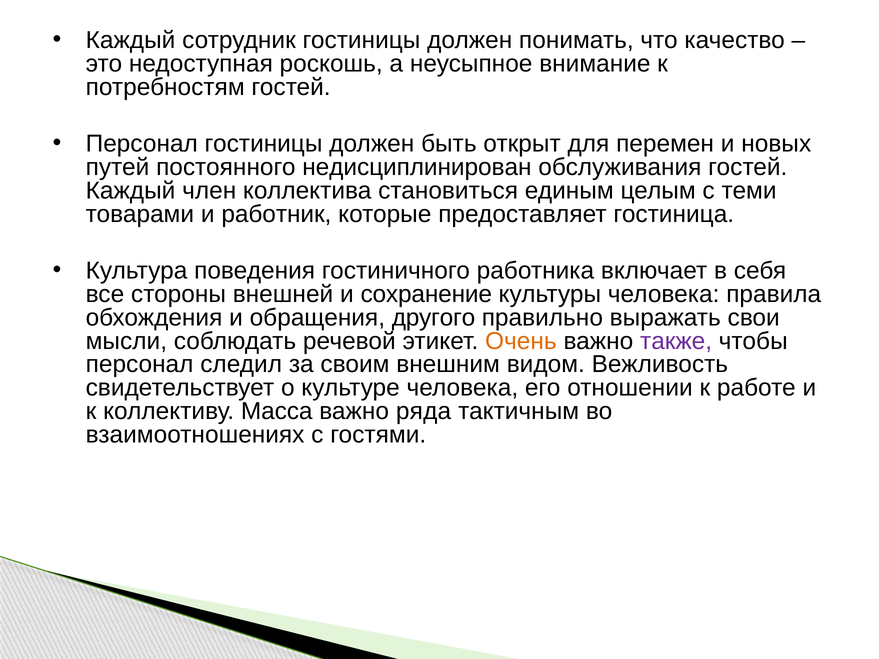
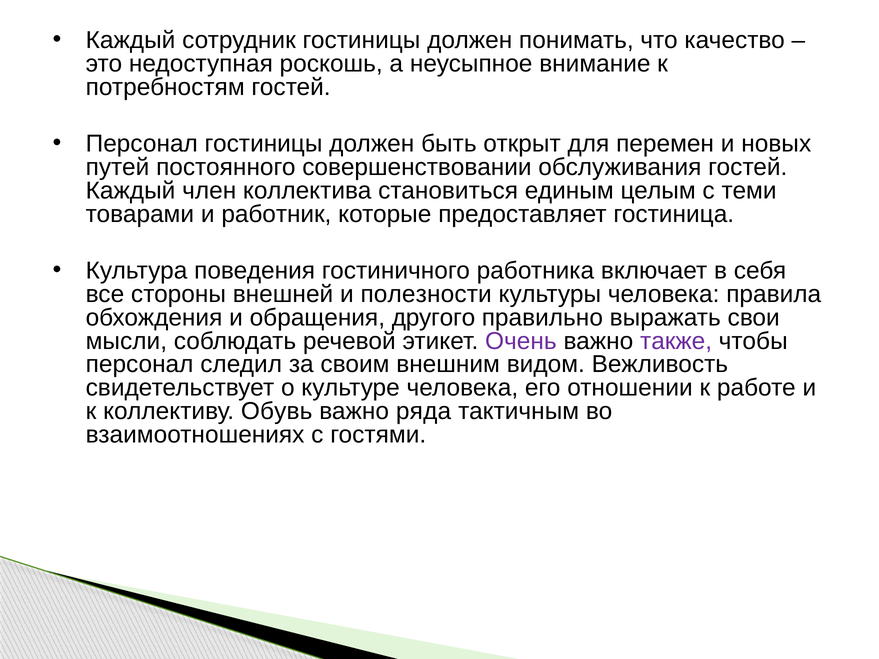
недисциплинирован: недисциплинирован -> совершенствовании
сохранение: сохранение -> полезности
Очень colour: orange -> purple
Масса: Масса -> Обувь
